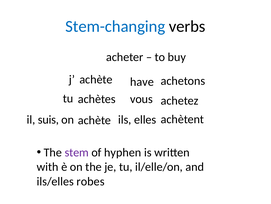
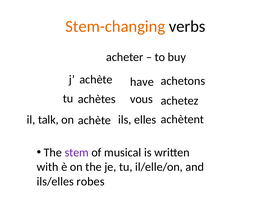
Stem-changing colour: blue -> orange
suis: suis -> talk
hyphen: hyphen -> musical
